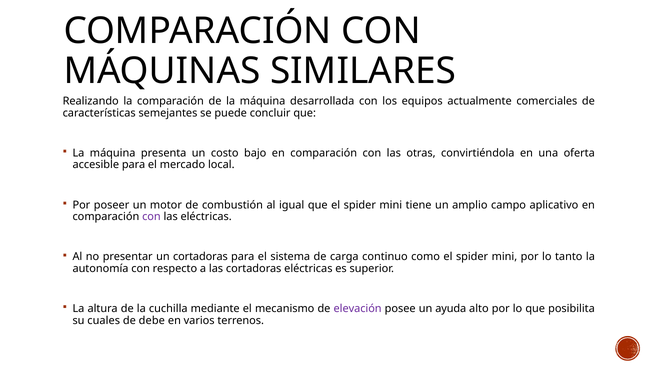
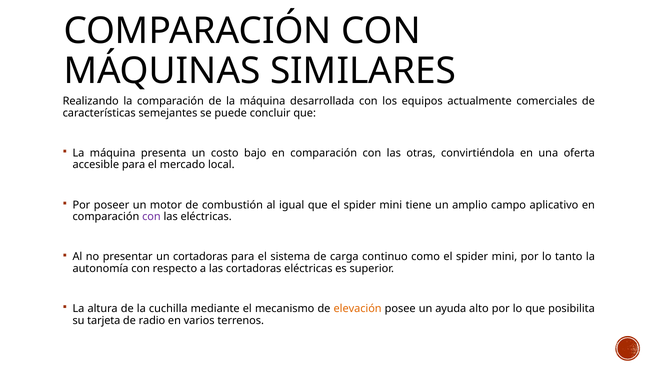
elevación colour: purple -> orange
cuales: cuales -> tarjeta
debe: debe -> radio
